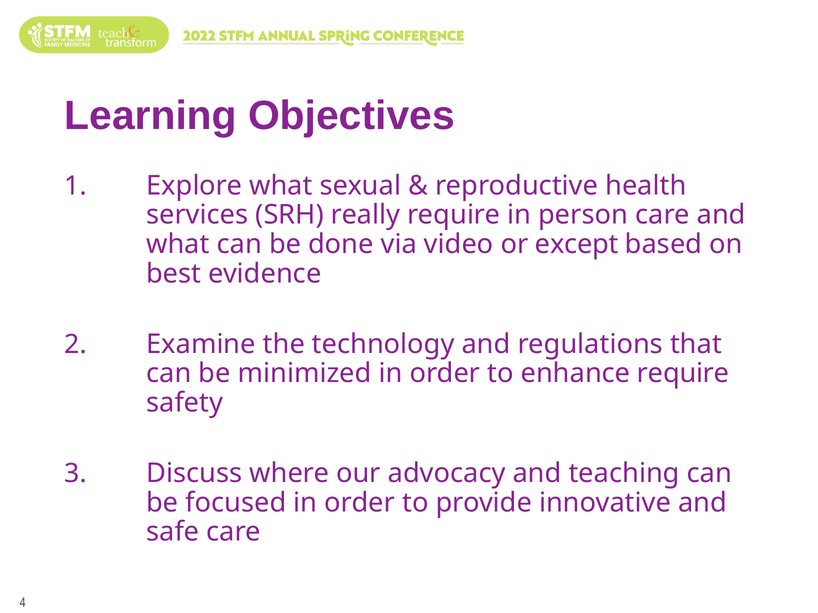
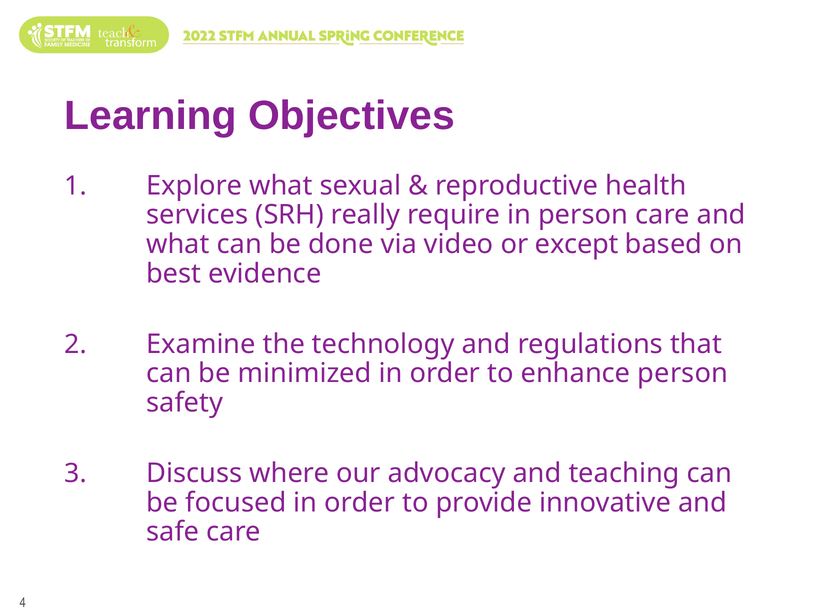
enhance require: require -> person
